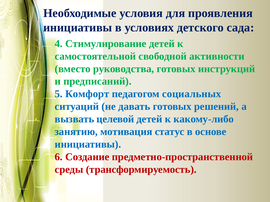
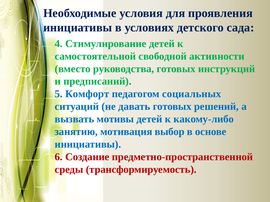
целевой: целевой -> мотивы
статус: статус -> выбор
